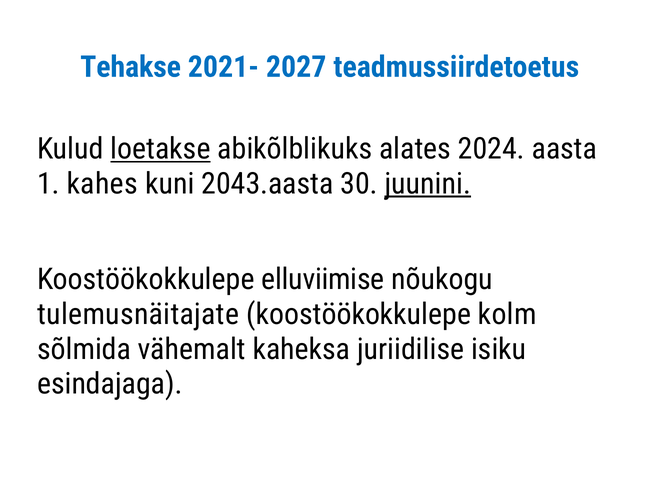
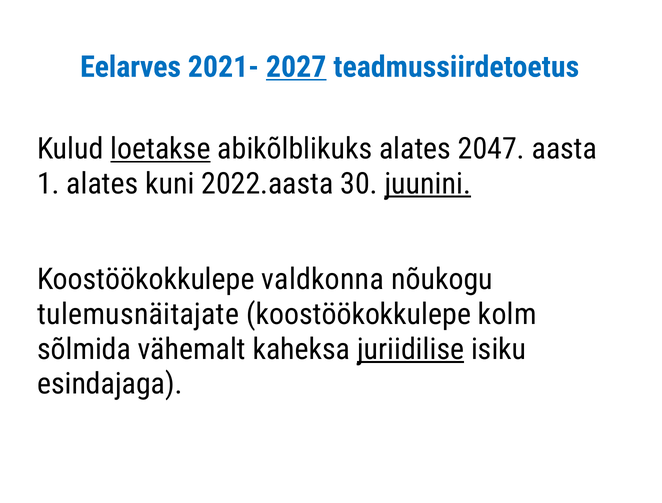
Tehakse: Tehakse -> Eelarves
2027 underline: none -> present
2024: 2024 -> 2047
1 kahes: kahes -> alates
2043.aasta: 2043.aasta -> 2022.aasta
elluviimise: elluviimise -> valdkonna
juriidilise underline: none -> present
